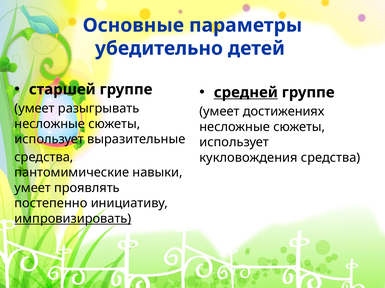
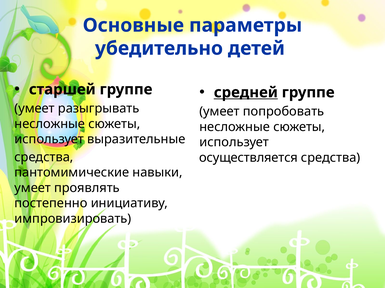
достижениях: достижениях -> попробовать
кукловождения: кукловождения -> осуществляется
импровизировать underline: present -> none
